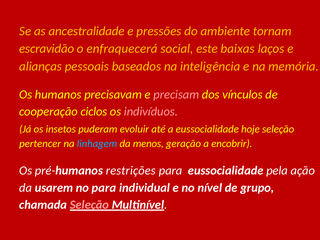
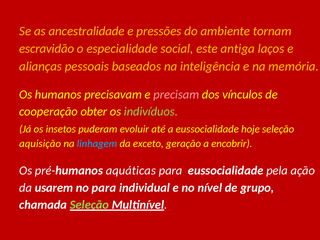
enfraquecerá: enfraquecerá -> especialidade
baixas: baixas -> antiga
ciclos: ciclos -> obter
indivíduos colour: pink -> light green
pertencer: pertencer -> aquisição
menos: menos -> exceto
restrições: restrições -> aquáticas
Seleção at (89, 205) colour: pink -> light green
